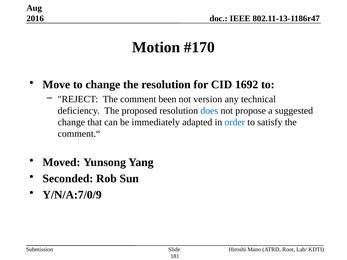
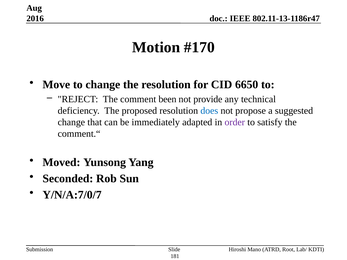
1692: 1692 -> 6650
version: version -> provide
order colour: blue -> purple
Y/N/A:7/0/9: Y/N/A:7/0/9 -> Y/N/A:7/0/7
